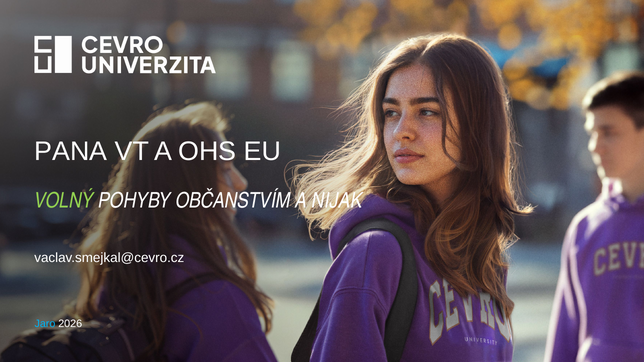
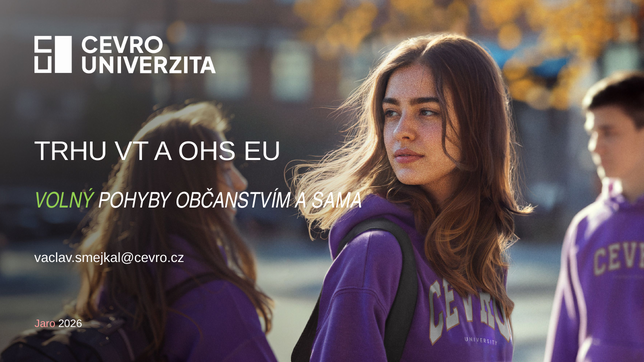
PANA: PANA -> TRHU
NIJAK: NIJAK -> SAMA
Jaro colour: light blue -> pink
